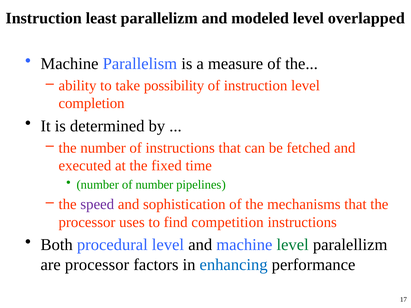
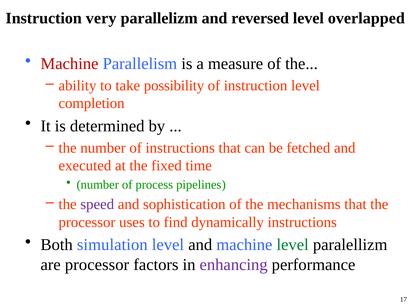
least: least -> very
modeled: modeled -> reversed
Machine at (70, 64) colour: black -> red
of number: number -> process
competition: competition -> dynamically
procedural: procedural -> simulation
enhancing colour: blue -> purple
